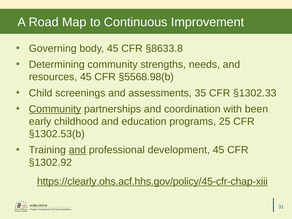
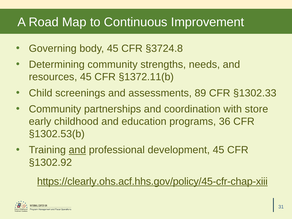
§8633.8: §8633.8 -> §3724.8
§5568.98(b: §5568.98(b -> §1372.11(b
35: 35 -> 89
Community at (55, 109) underline: present -> none
been: been -> store
25: 25 -> 36
